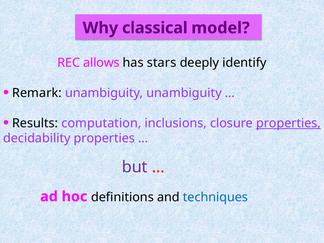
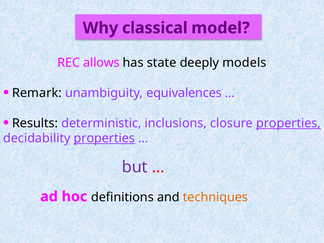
stars: stars -> state
identify: identify -> models
unambiguity unambiguity: unambiguity -> equivalences
computation: computation -> deterministic
properties at (104, 138) underline: none -> present
techniques colour: blue -> orange
